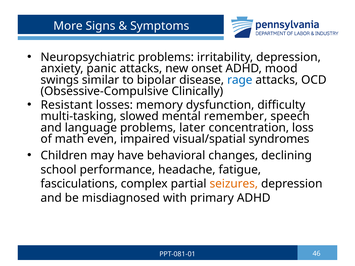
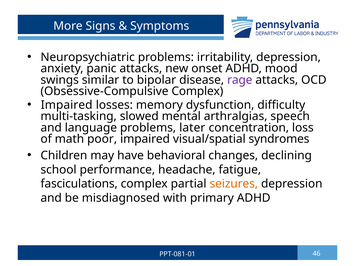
rage colour: blue -> purple
Obsessive-Compulsive Clinically: Clinically -> Complex
Resistant at (67, 105): Resistant -> Impaired
remember: remember -> arthralgias
even: even -> poor
